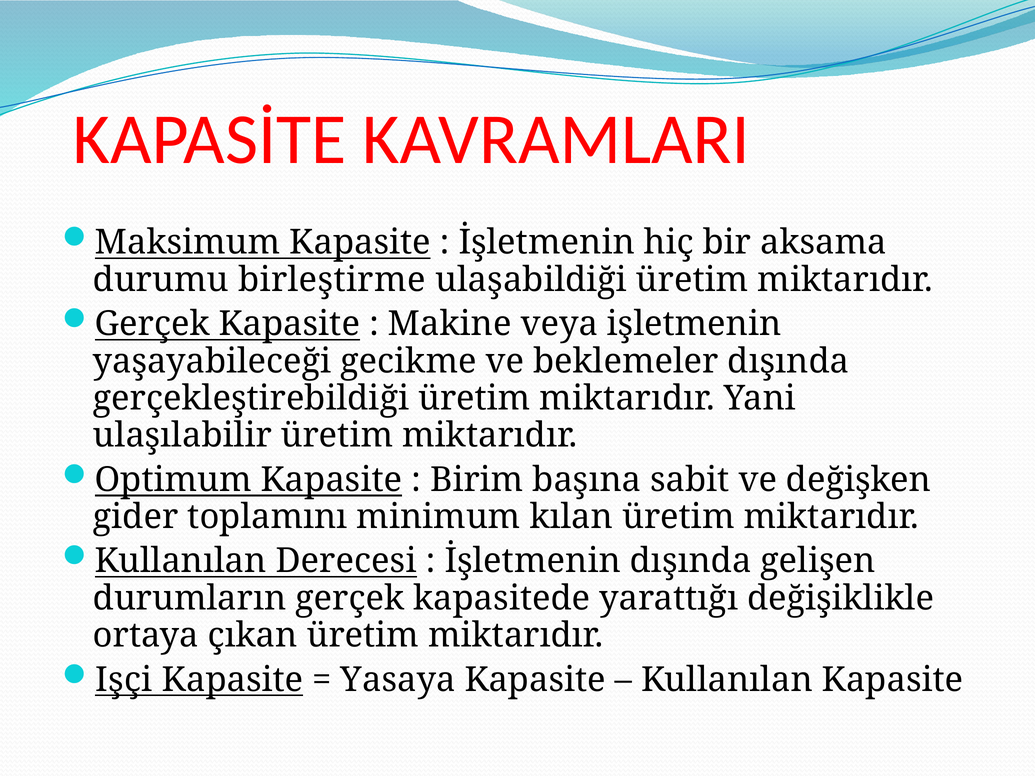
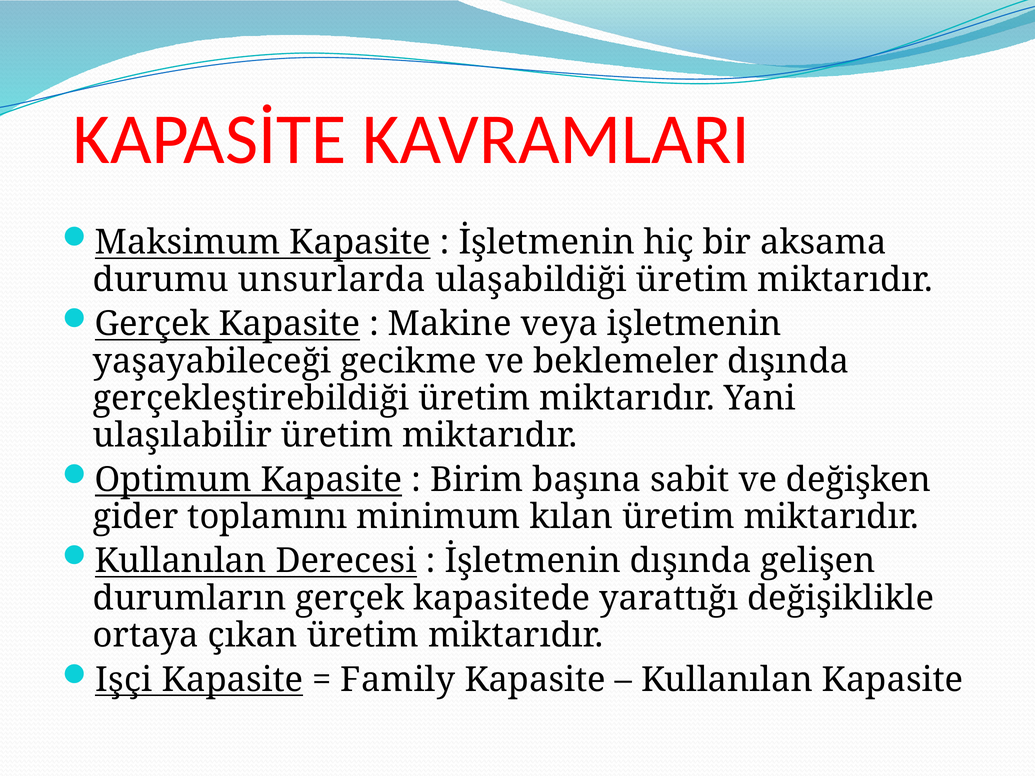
birleştirme: birleştirme -> unsurlarda
Yasaya: Yasaya -> Family
